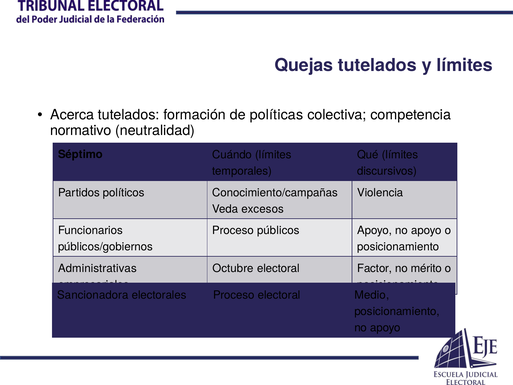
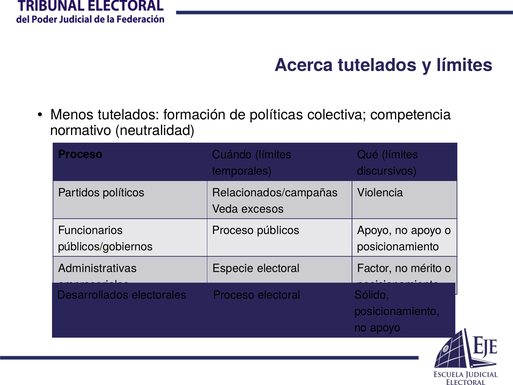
Quejas: Quejas -> Acerca
Acerca: Acerca -> Menos
Séptimo at (80, 154): Séptimo -> Proceso
Conocimiento/campañas: Conocimiento/campañas -> Relacionados/campañas
Octubre: Octubre -> Especie
Sancionadora: Sancionadora -> Desarrollados
Medio: Medio -> Sólido
